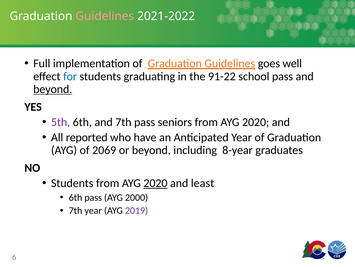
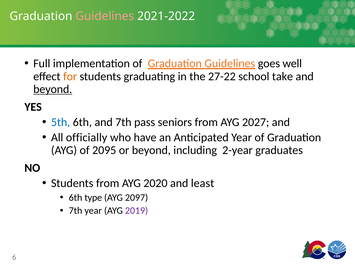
for colour: blue -> orange
91-22: 91-22 -> 27-22
school pass: pass -> take
5th colour: purple -> blue
seniors from AYG 2020: 2020 -> 2027
reported: reported -> officially
2069: 2069 -> 2095
8-year: 8-year -> 2-year
2020 at (155, 183) underline: present -> none
6th pass: pass -> type
2000: 2000 -> 2097
